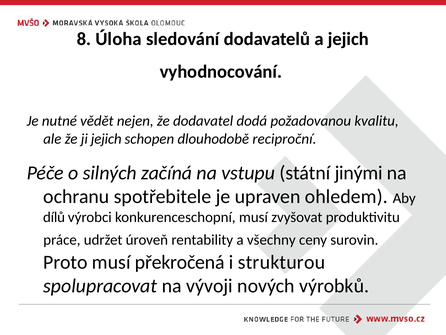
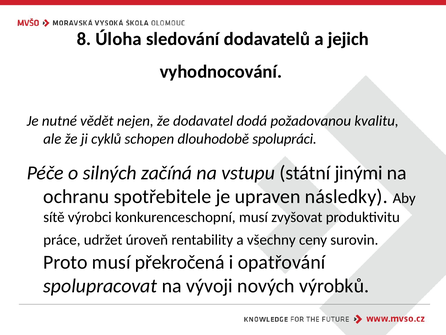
ji jejich: jejich -> cyklů
reciproční: reciproční -> spolupráci
ohledem: ohledem -> následky
dílů: dílů -> sítě
strukturou: strukturou -> opatřování
